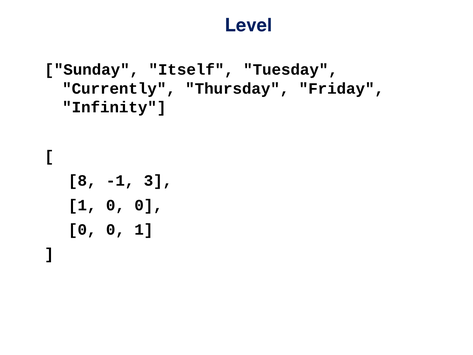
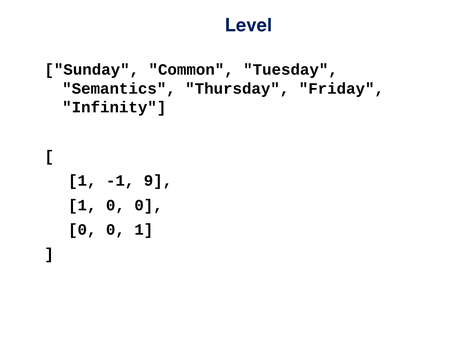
Itself: Itself -> Common
Currently: Currently -> Semantics
8 at (82, 181): 8 -> 1
3: 3 -> 9
